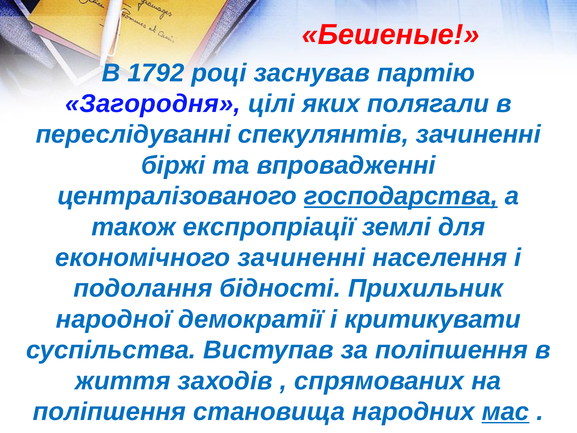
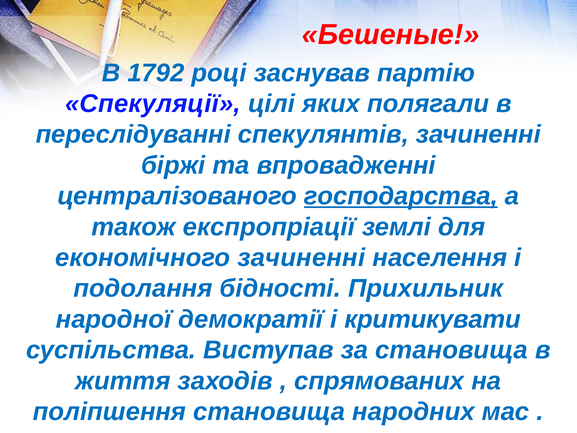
Загородня: Загородня -> Спекуляції
за поліпшення: поліпшення -> становища
мас underline: present -> none
